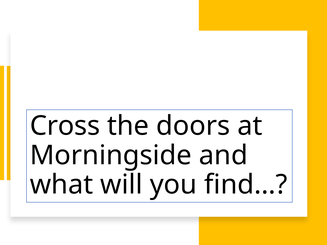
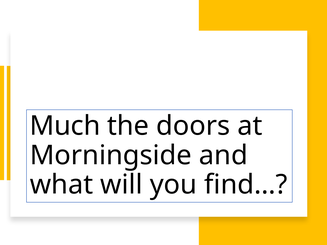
Cross: Cross -> Much
